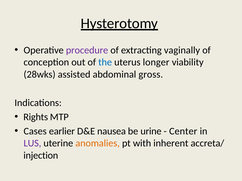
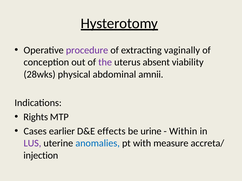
the colour: blue -> purple
longer: longer -> absent
assisted: assisted -> physical
gross: gross -> amnii
nausea: nausea -> effects
Center: Center -> Within
anomalies colour: orange -> blue
inherent: inherent -> measure
